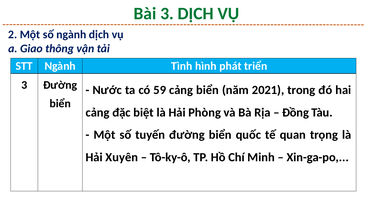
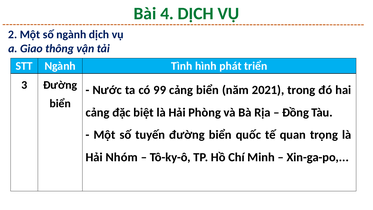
Bài 3: 3 -> 4
59: 59 -> 99
Xuyên: Xuyên -> Nhóm
